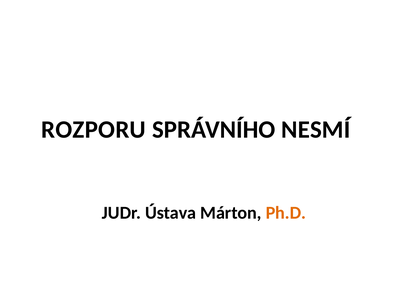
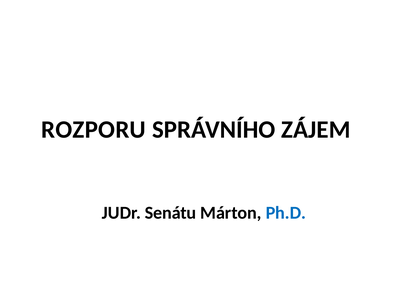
NESMÍ: NESMÍ -> ZÁJEM
Ústava: Ústava -> Senátu
Ph.D colour: orange -> blue
